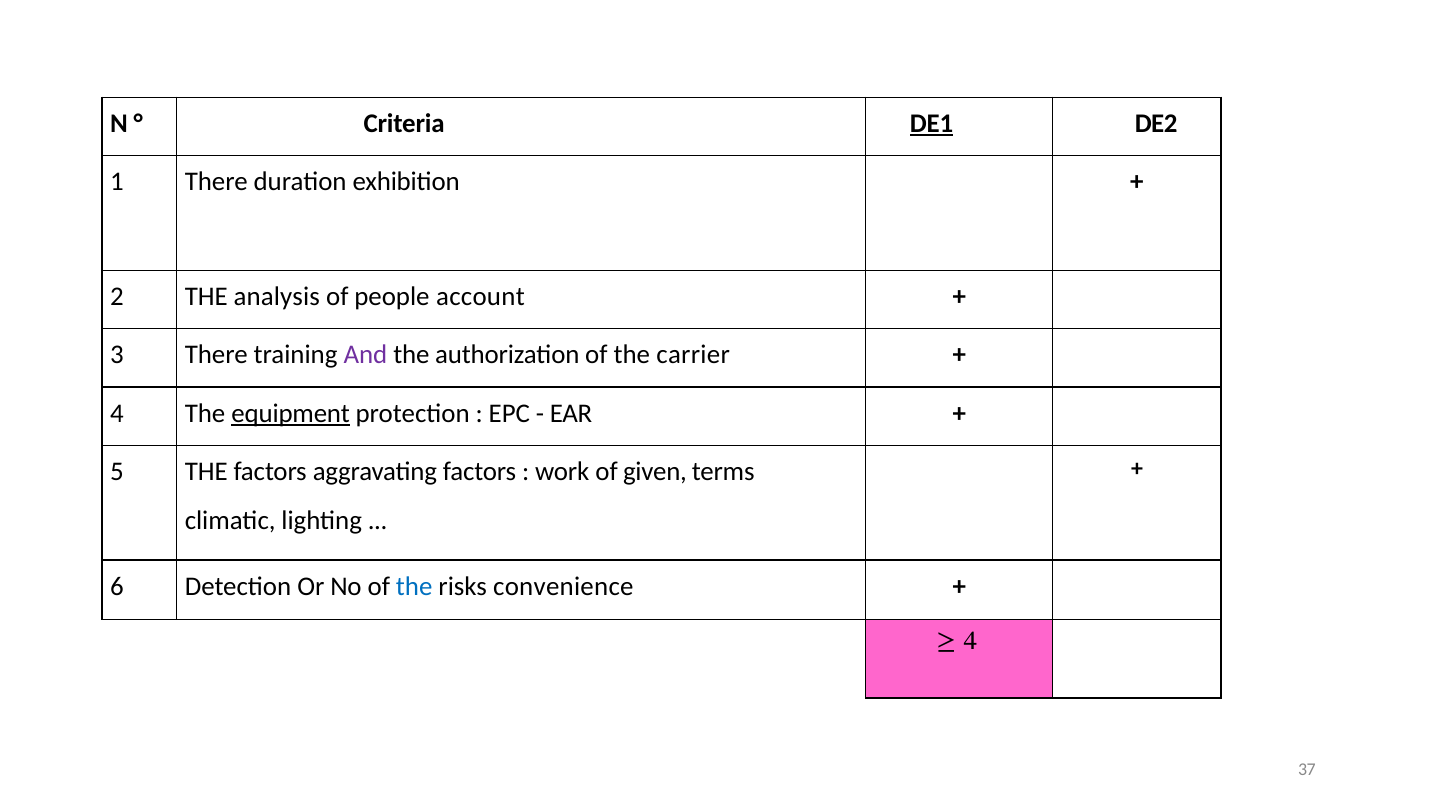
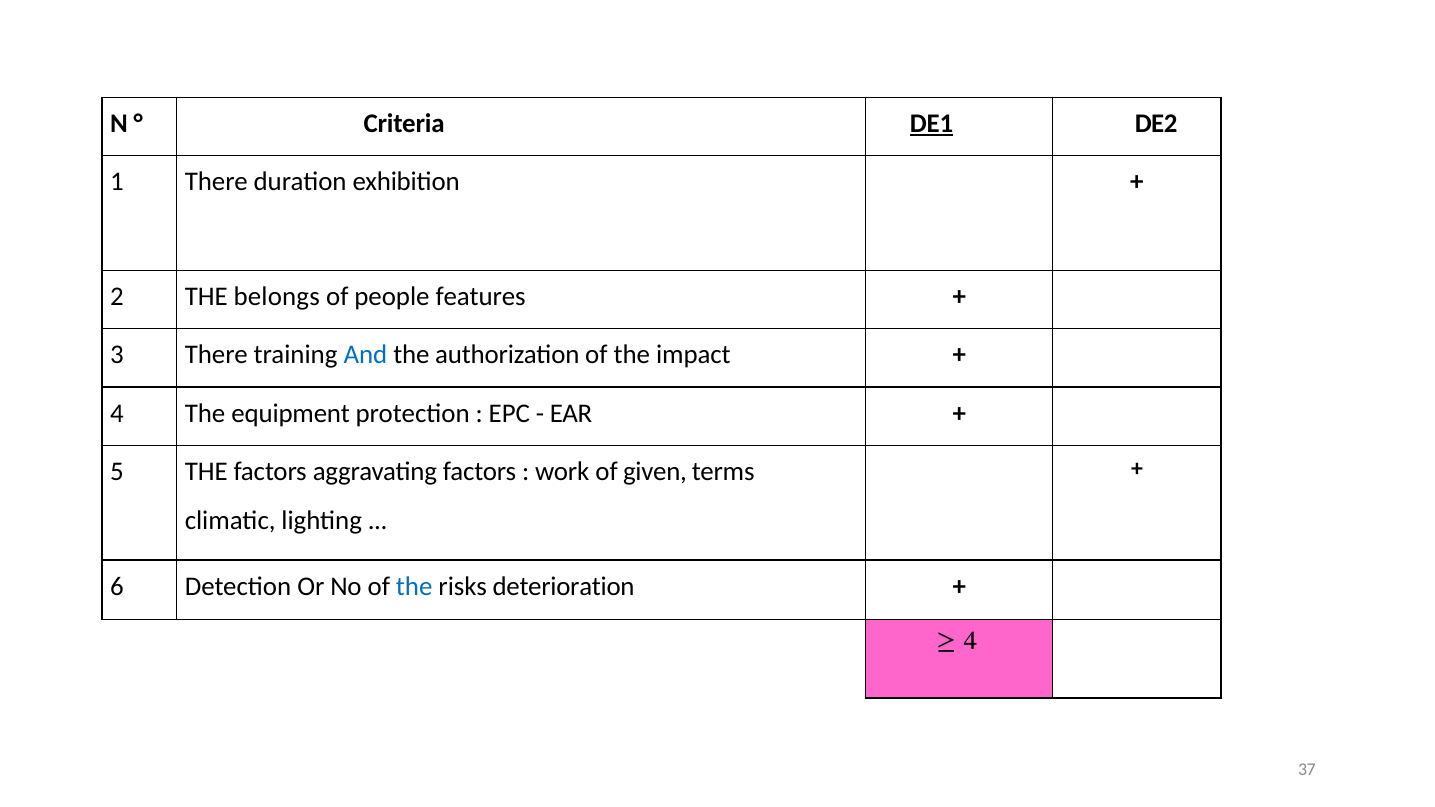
analysis: analysis -> belongs
account: account -> features
And colour: purple -> blue
carrier: carrier -> impact
equipment underline: present -> none
convenience: convenience -> deterioration
